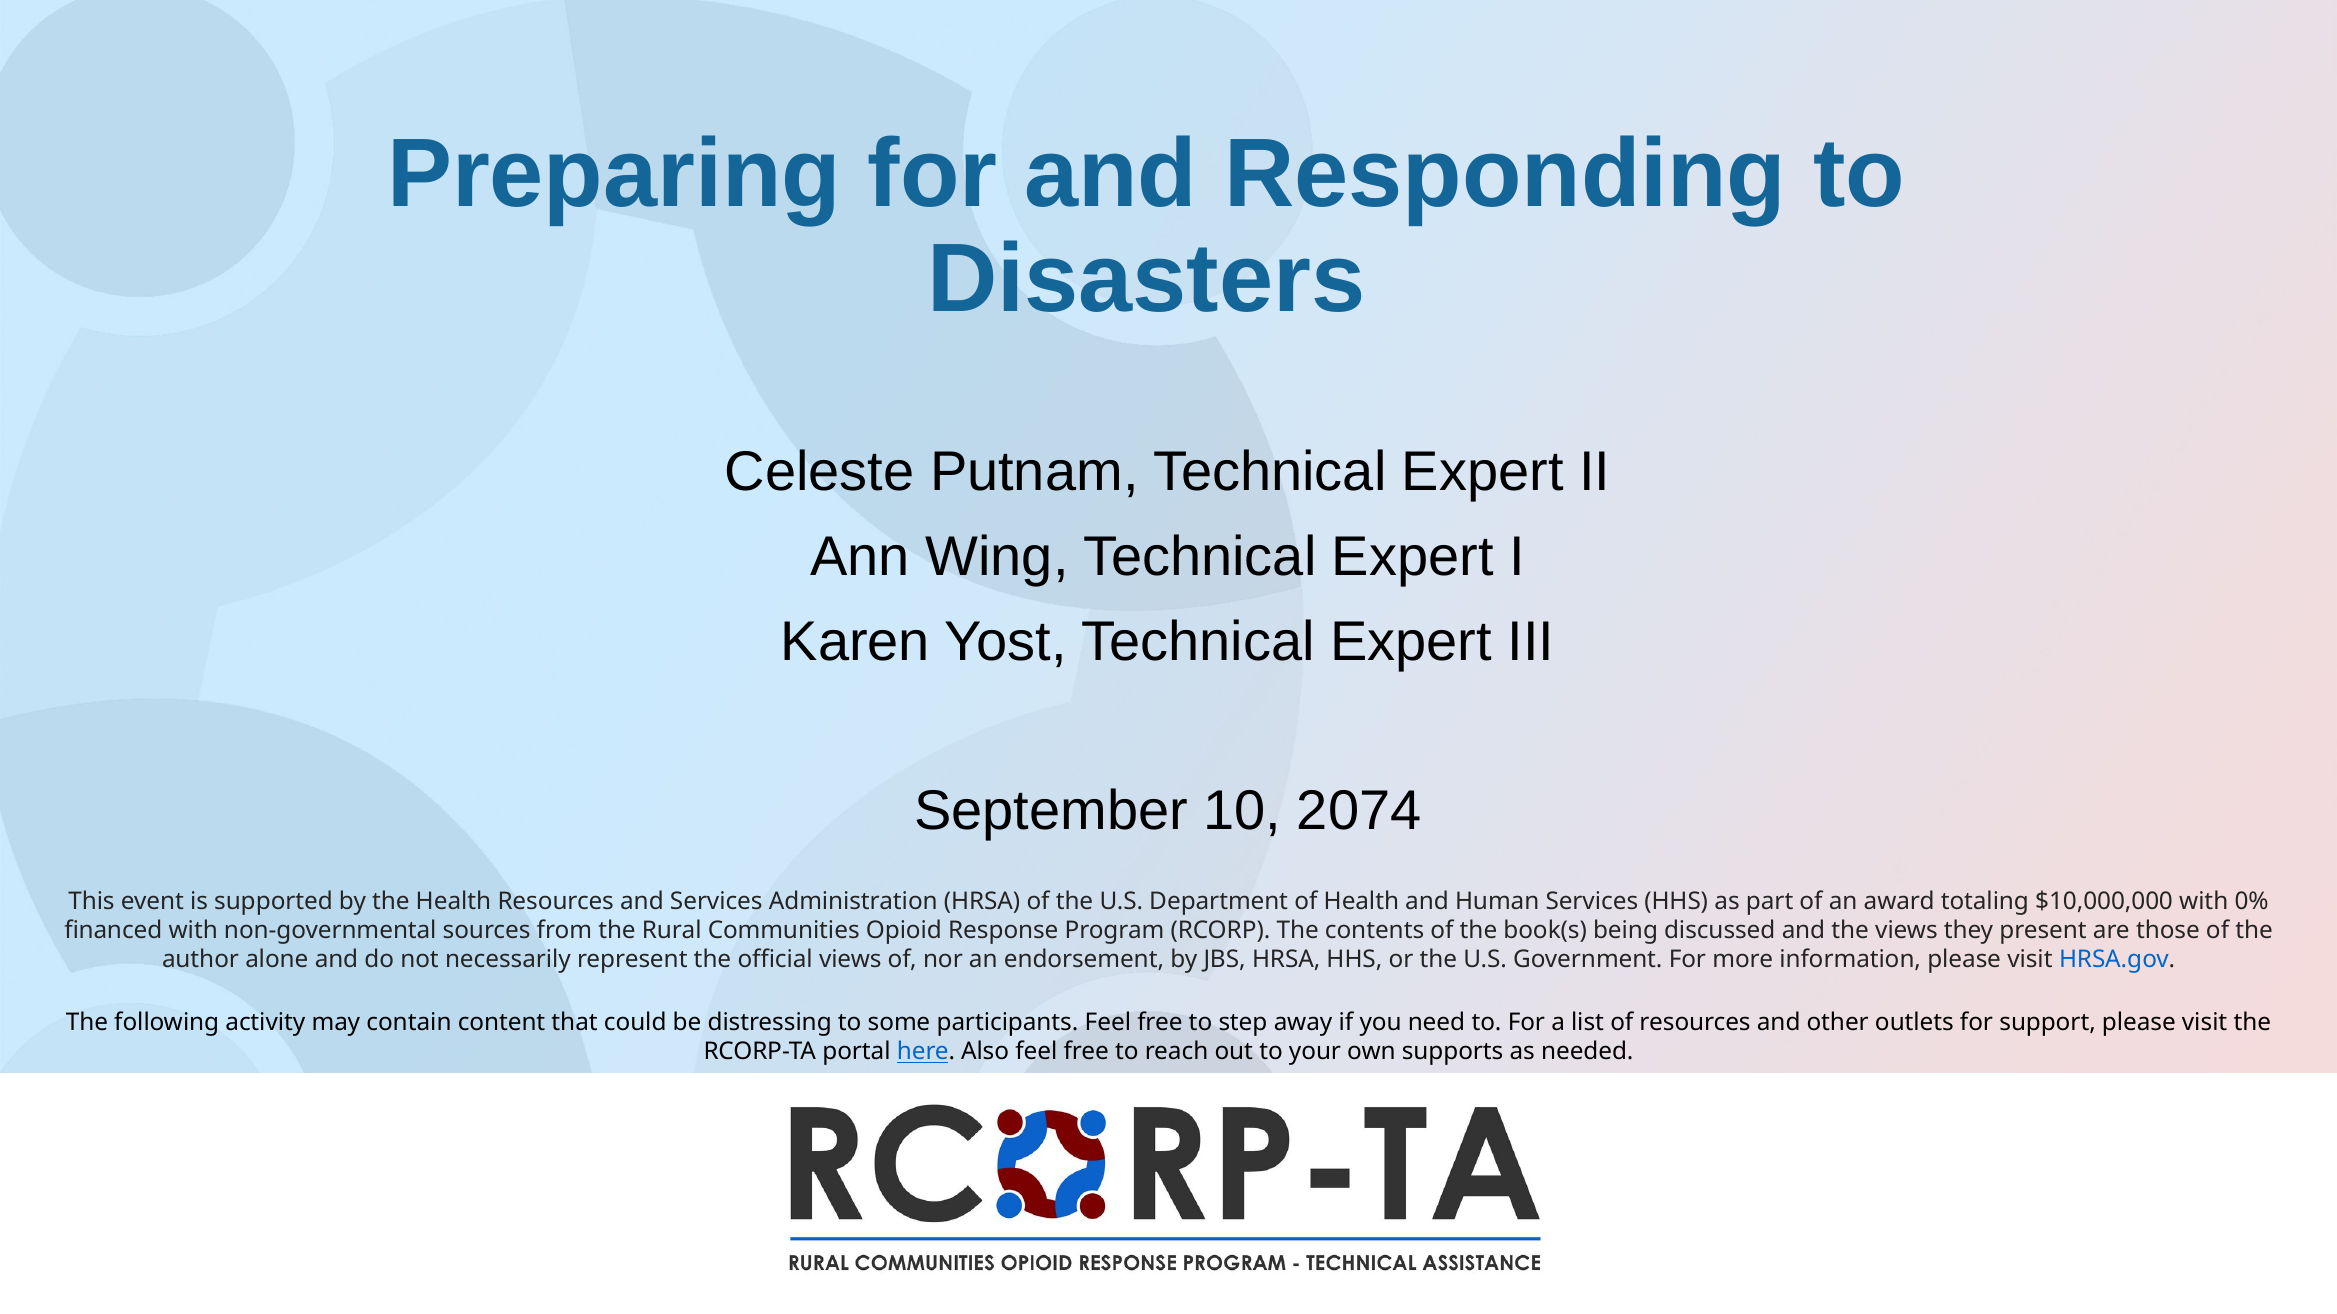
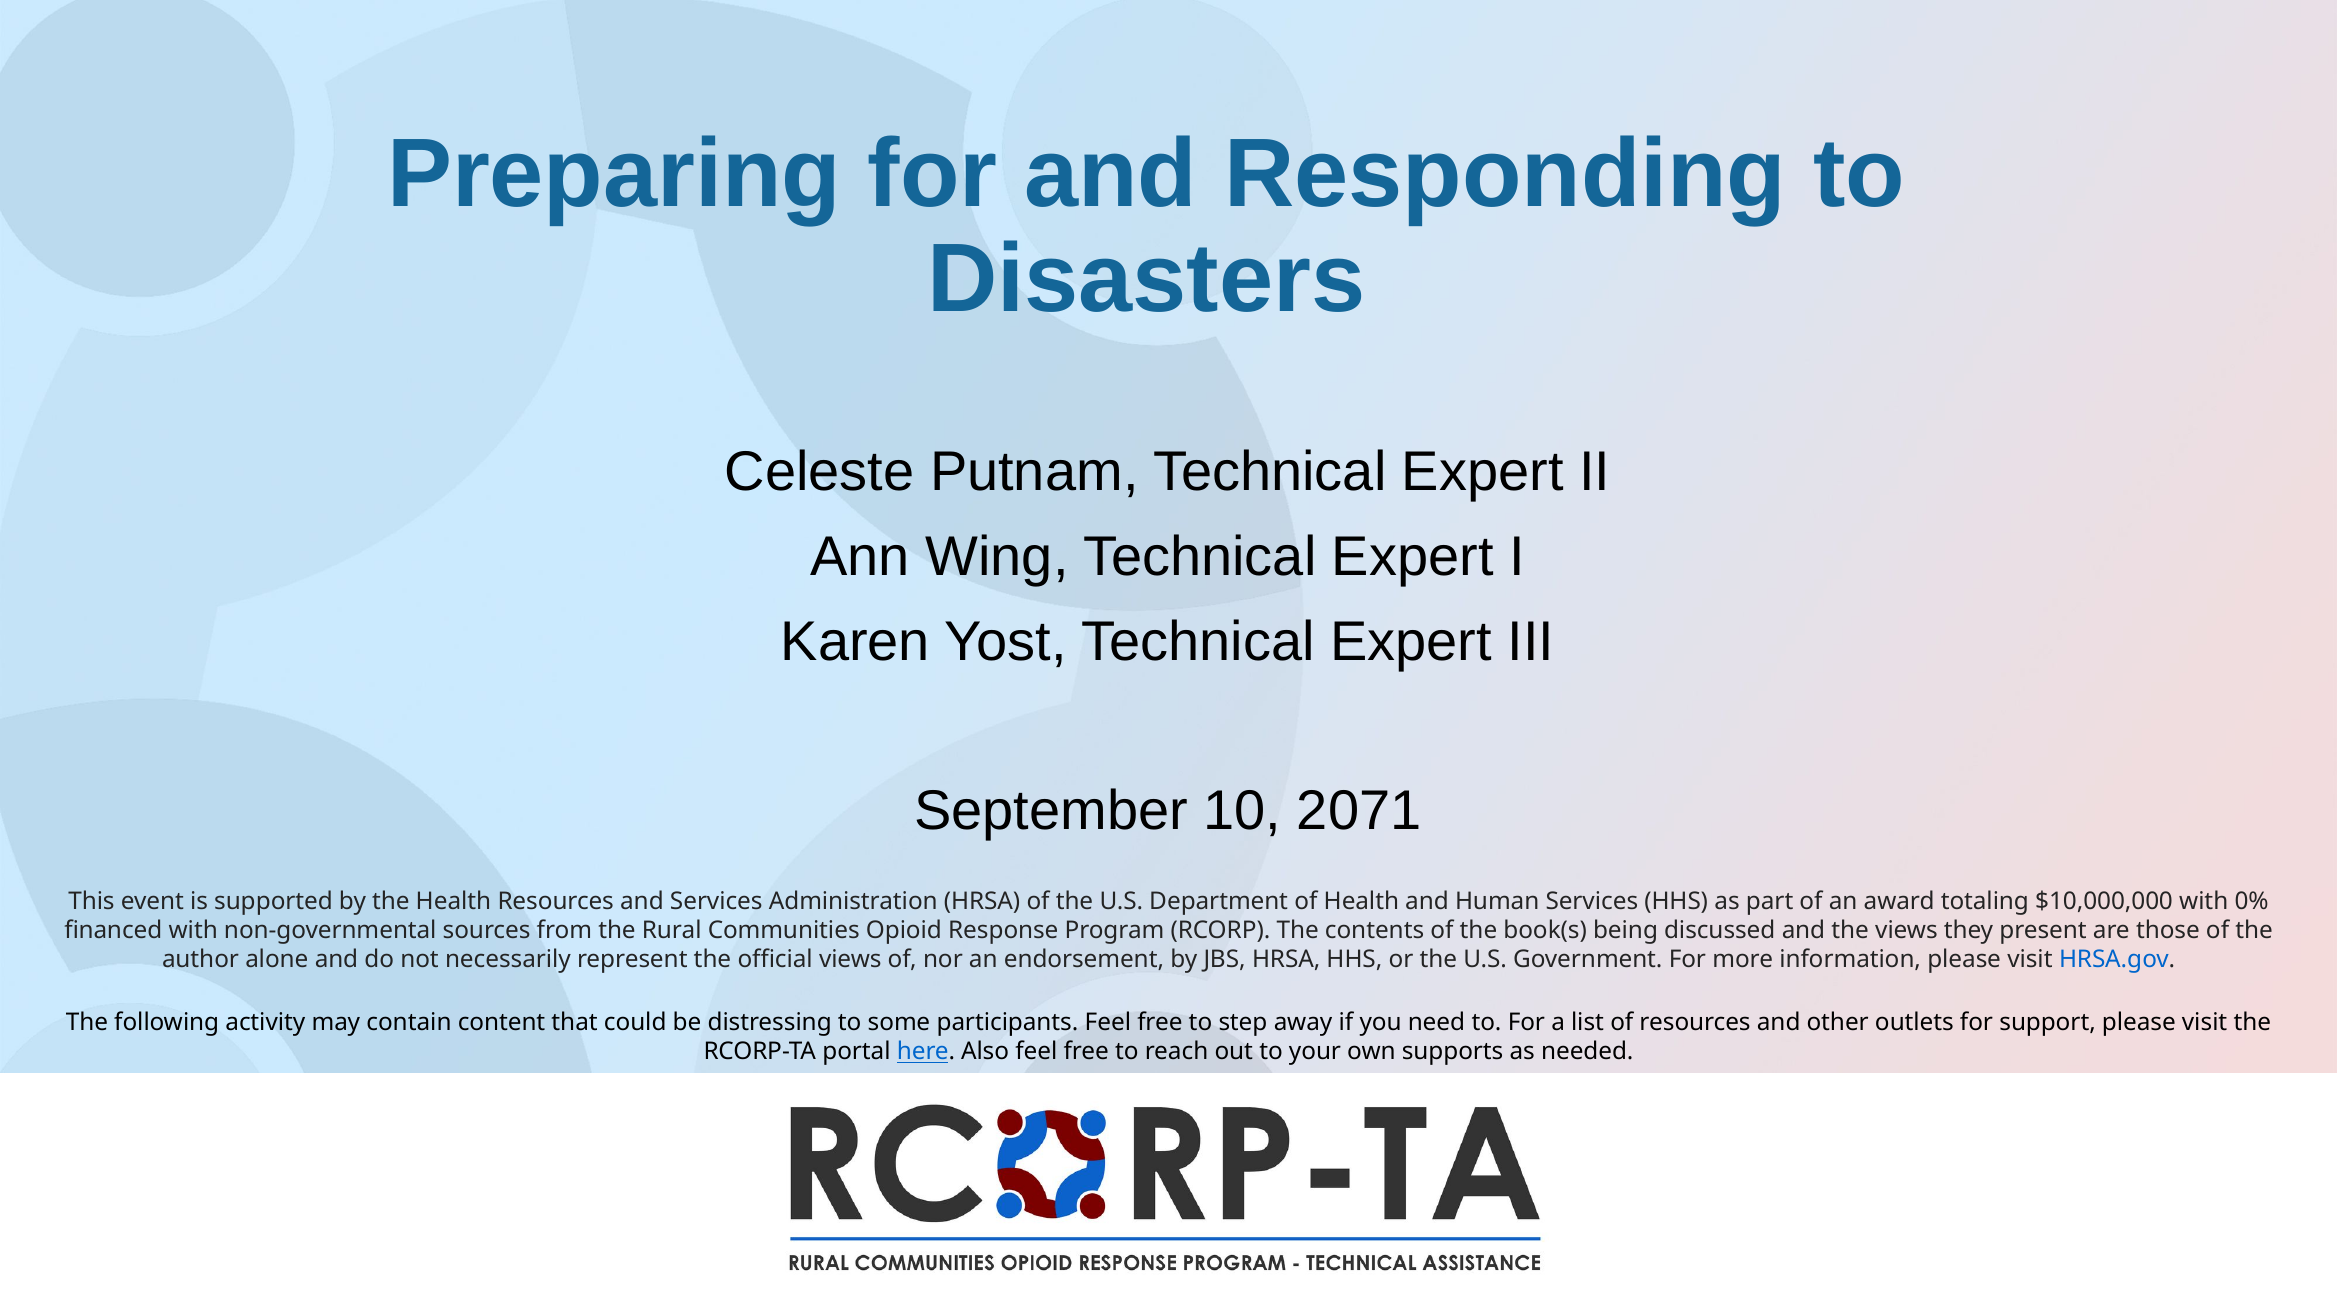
2074: 2074 -> 2071
